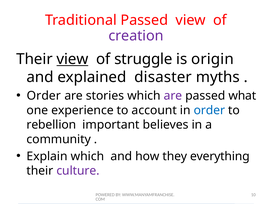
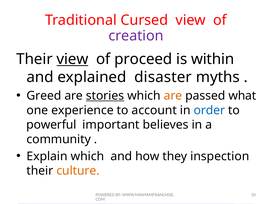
Traditional Passed: Passed -> Cursed
struggle: struggle -> proceed
origin: origin -> within
Order at (44, 96): Order -> Greed
stories underline: none -> present
are at (173, 96) colour: purple -> orange
rebellion: rebellion -> powerful
everything: everything -> inspection
culture colour: purple -> orange
